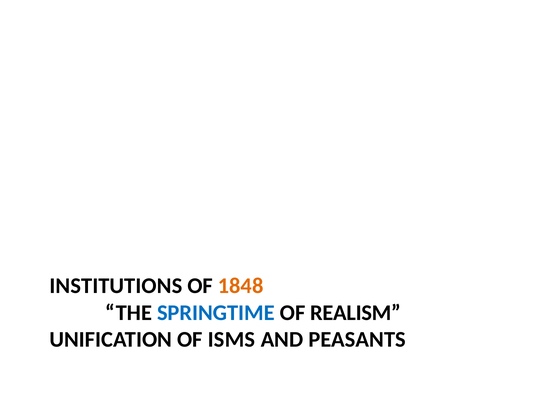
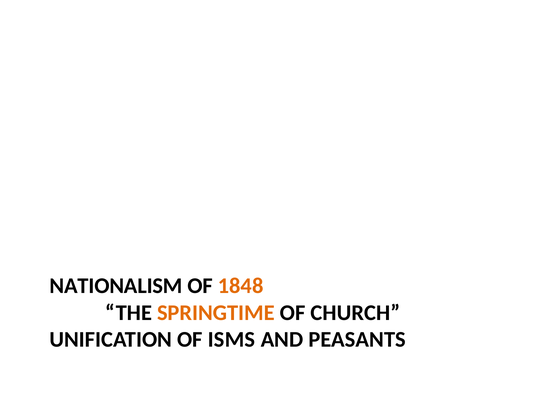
INSTITUTIONS: INSTITUTIONS -> NATIONALISM
SPRINGTIME colour: blue -> orange
REALISM: REALISM -> CHURCH
